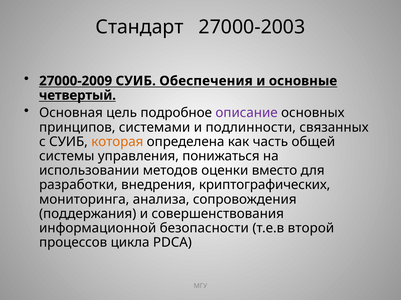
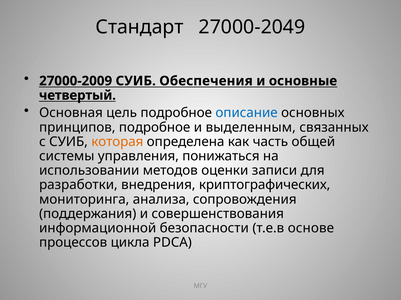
27000-2003: 27000-2003 -> 27000-2049
описание colour: purple -> blue
принципов системами: системами -> подробное
подлинности: подлинности -> выделенным
вместо: вместо -> записи
второй: второй -> основе
